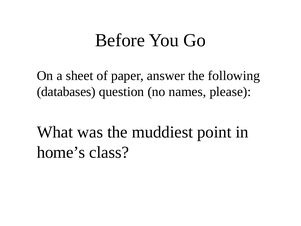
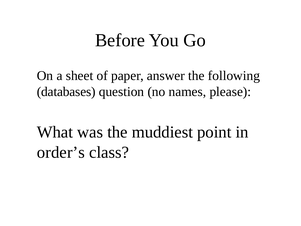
home’s: home’s -> order’s
